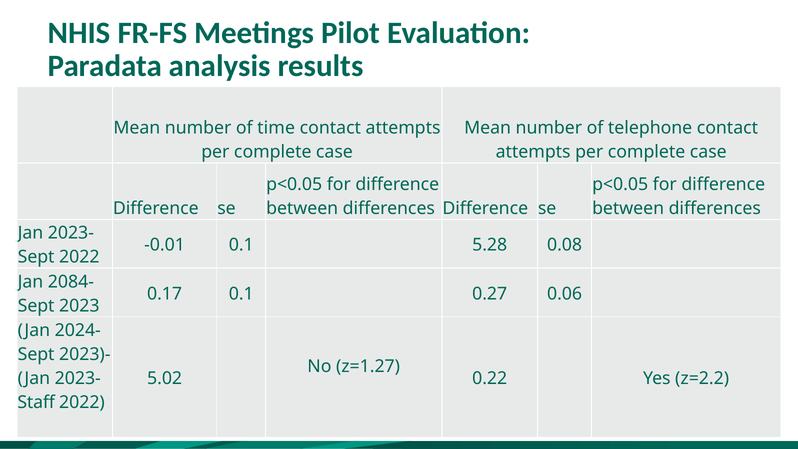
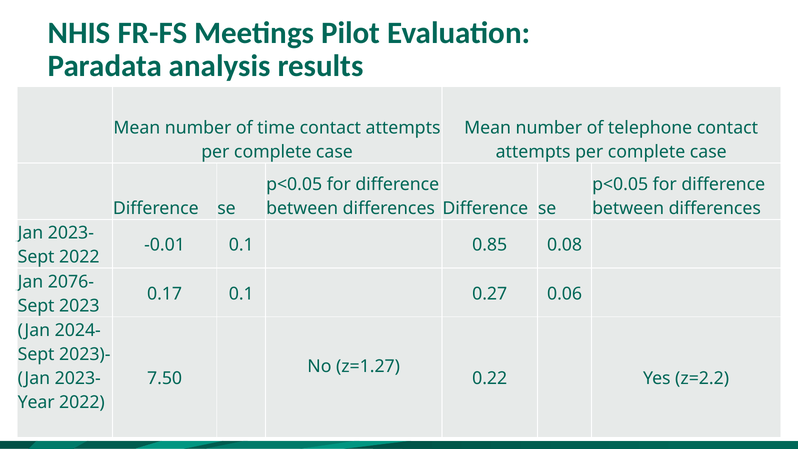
5.28: 5.28 -> 0.85
2084-: 2084- -> 2076-
5.02: 5.02 -> 7.50
Staff: Staff -> Year
